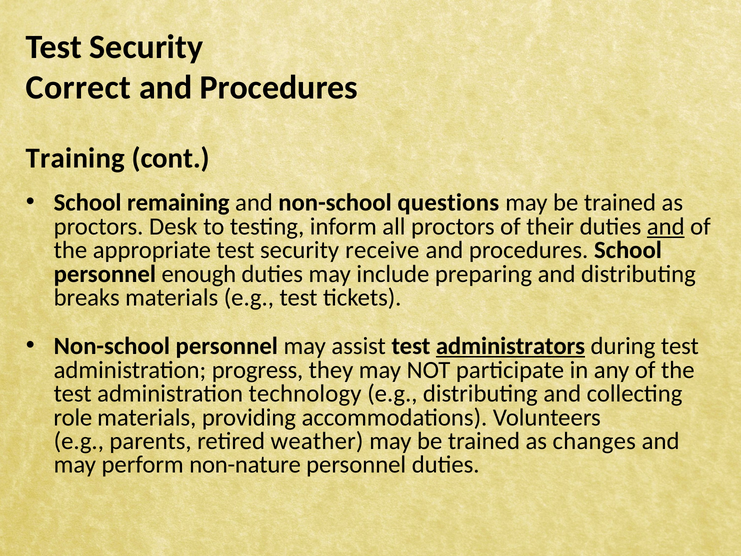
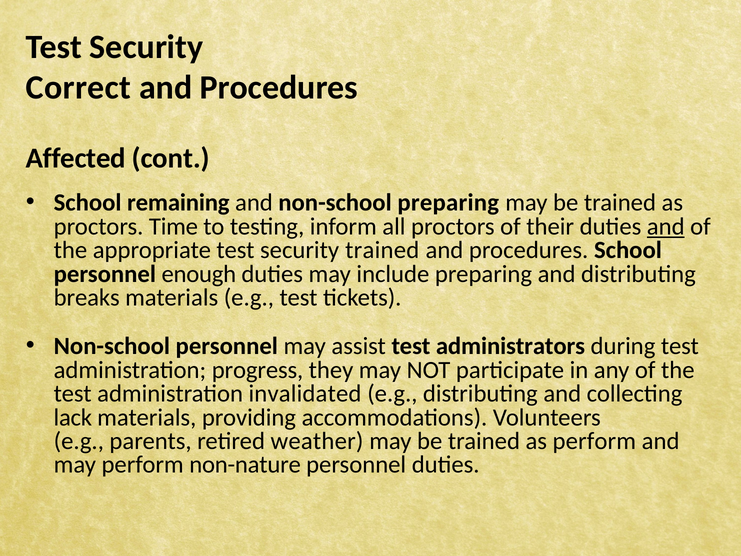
Training: Training -> Affected
non-school questions: questions -> preparing
Desk: Desk -> Time
security receive: receive -> trained
administrators underline: present -> none
technology: technology -> invalidated
role: role -> lack
as changes: changes -> perform
